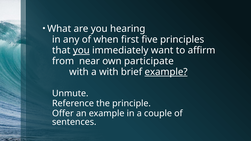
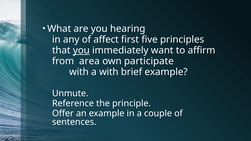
when: when -> affect
near: near -> area
example at (166, 72) underline: present -> none
